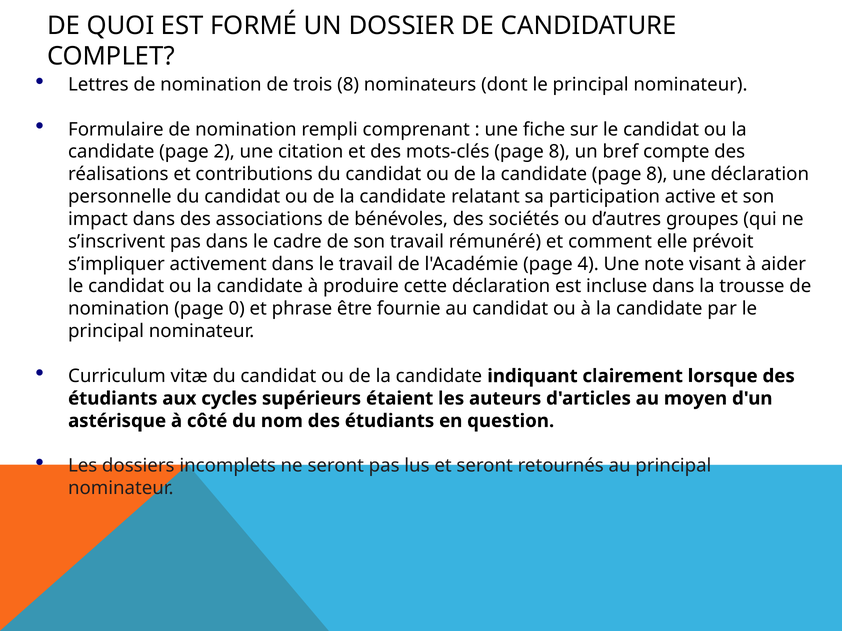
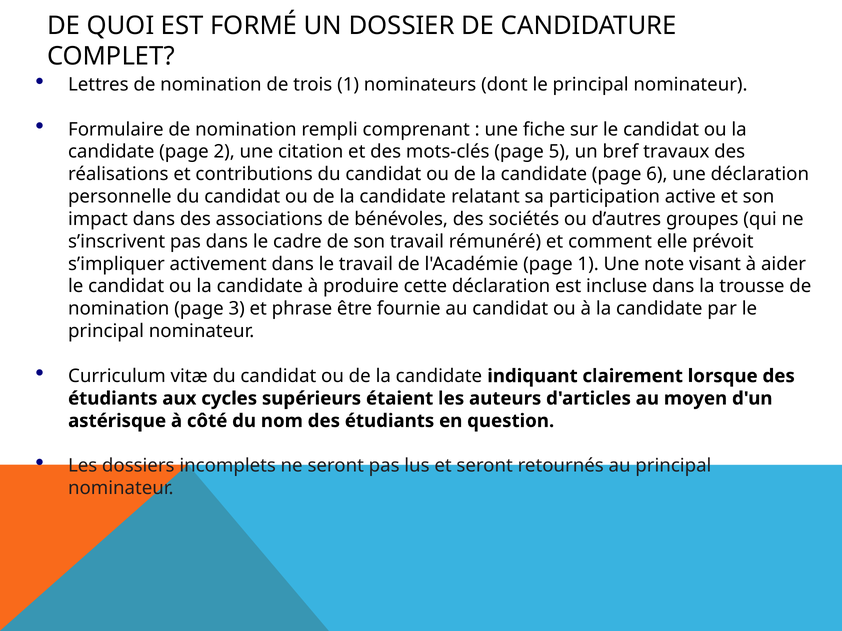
trois 8: 8 -> 1
mots-clés page 8: 8 -> 5
compte: compte -> travaux
candidate page 8: 8 -> 6
page 4: 4 -> 1
0: 0 -> 3
